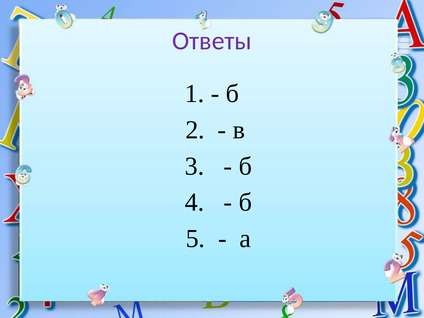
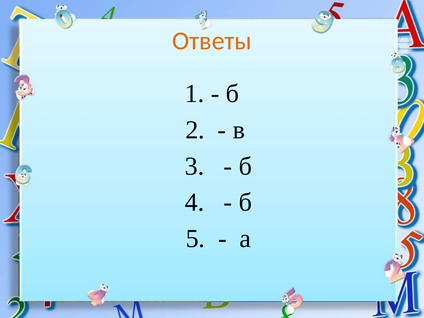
Ответы colour: purple -> orange
